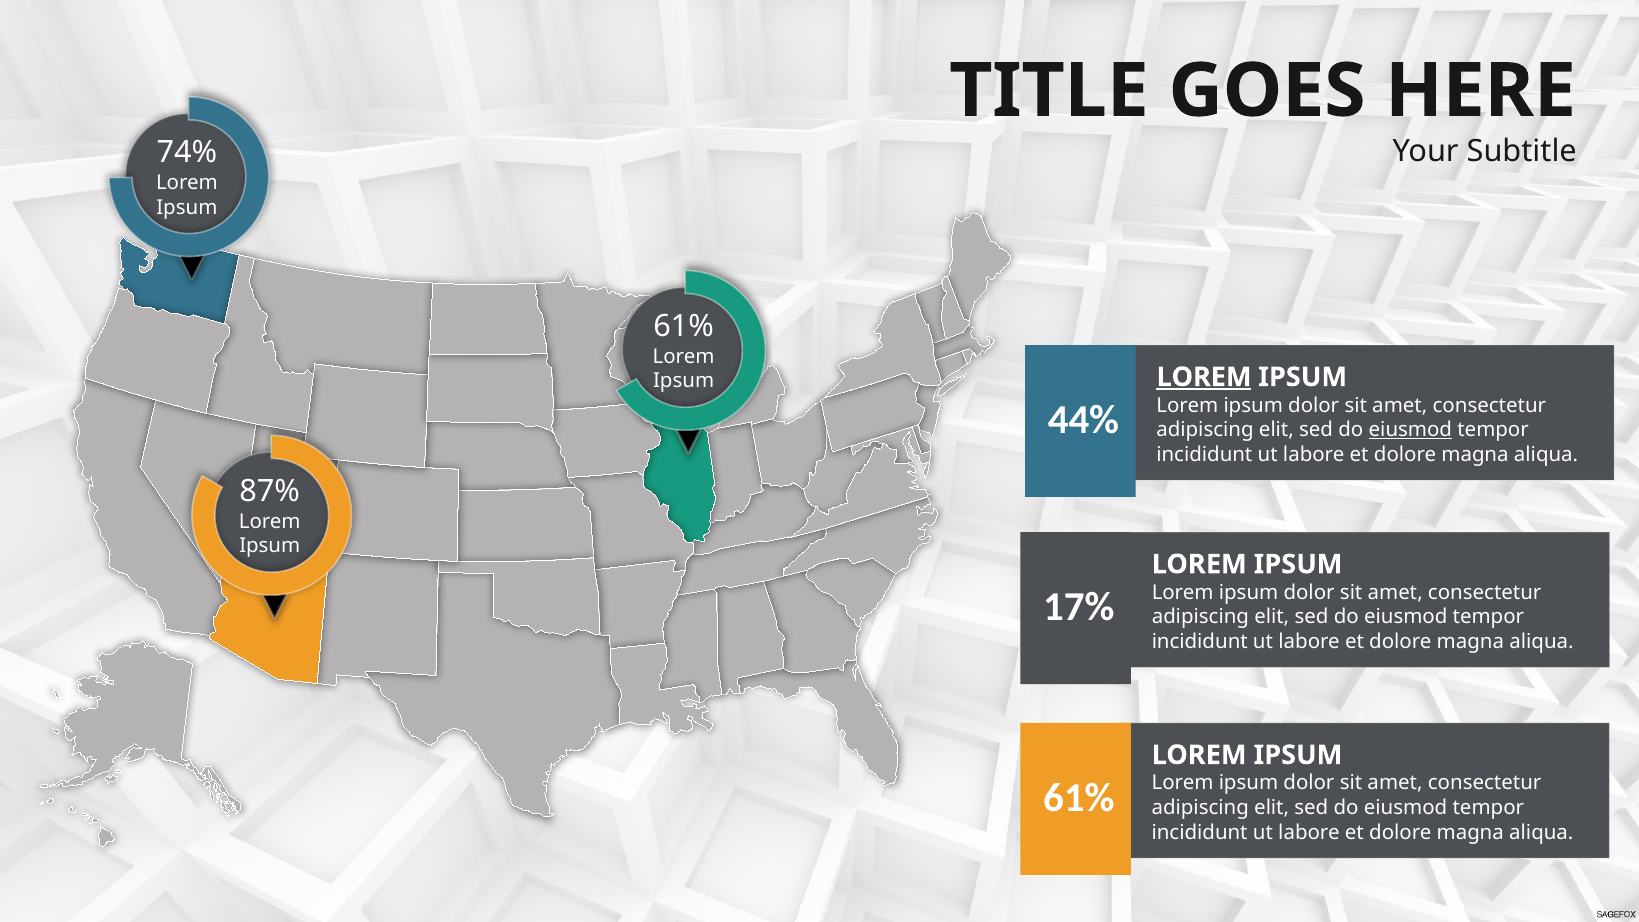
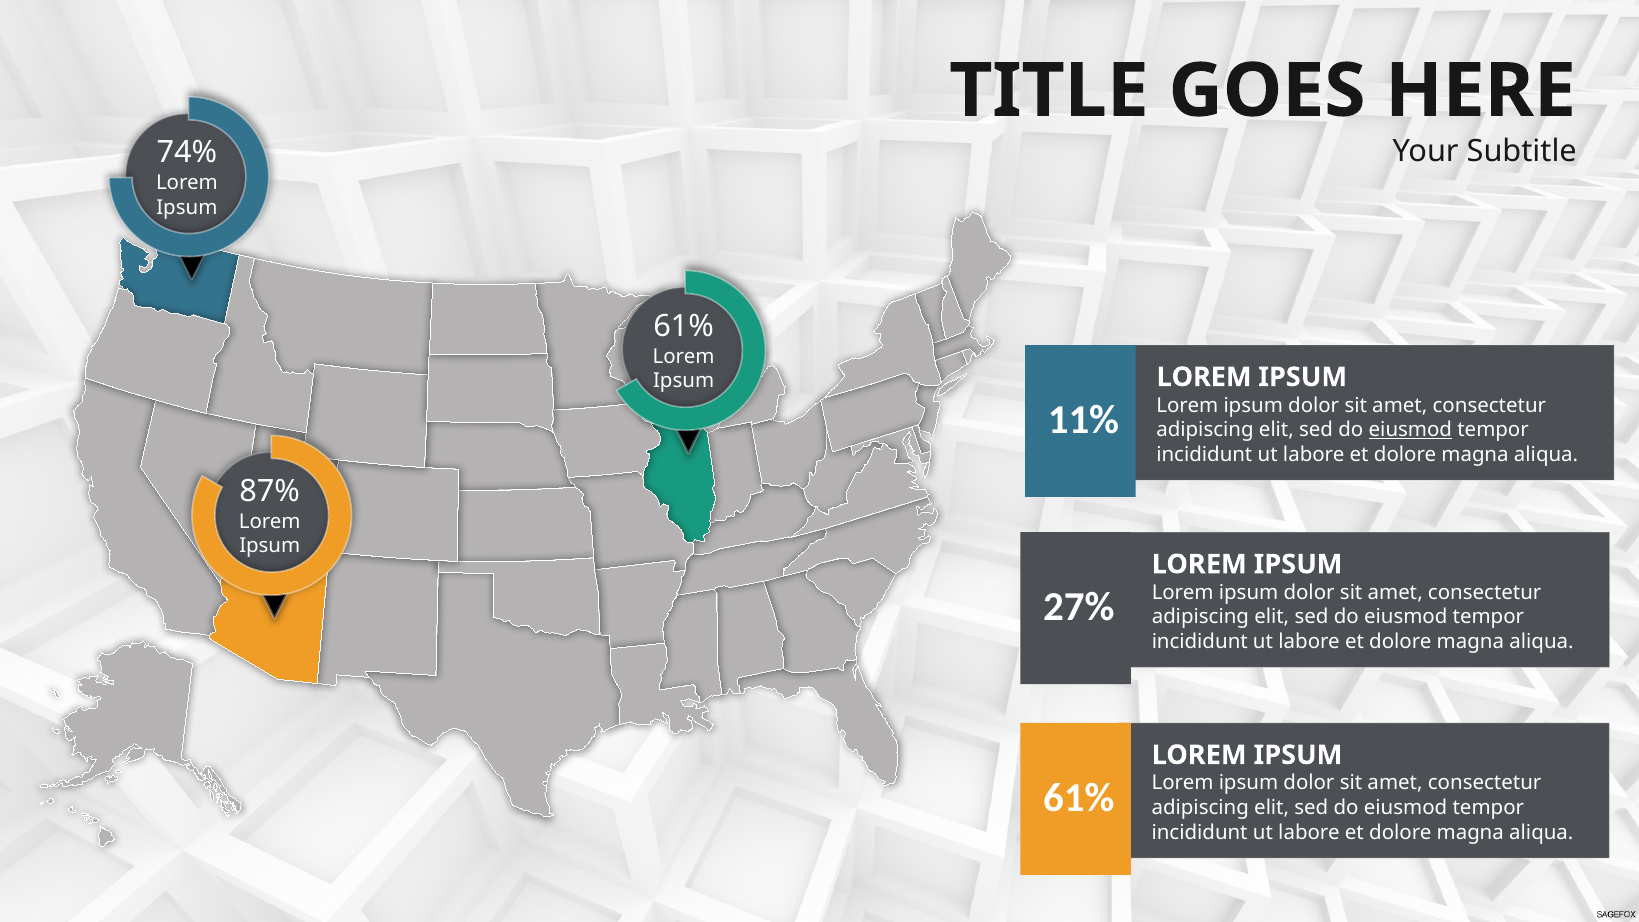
LOREM at (1204, 377) underline: present -> none
44%: 44% -> 11%
17%: 17% -> 27%
